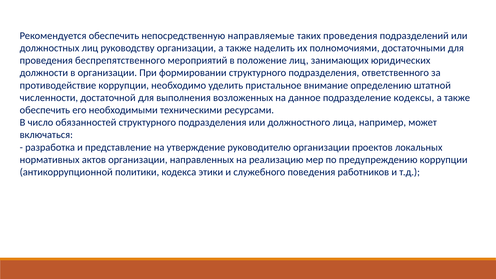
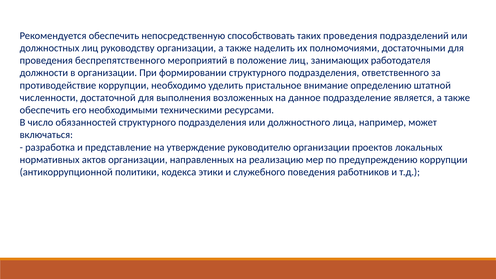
направляемые: направляемые -> способствовать
юридических: юридических -> работодателя
кодексы: кодексы -> является
